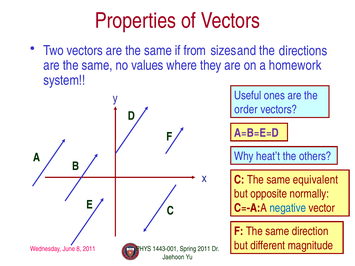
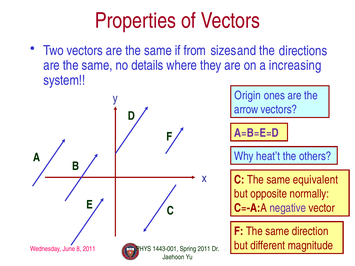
values: values -> details
homework: homework -> increasing
Useful: Useful -> Origin
order: order -> arrow
negative colour: blue -> purple
